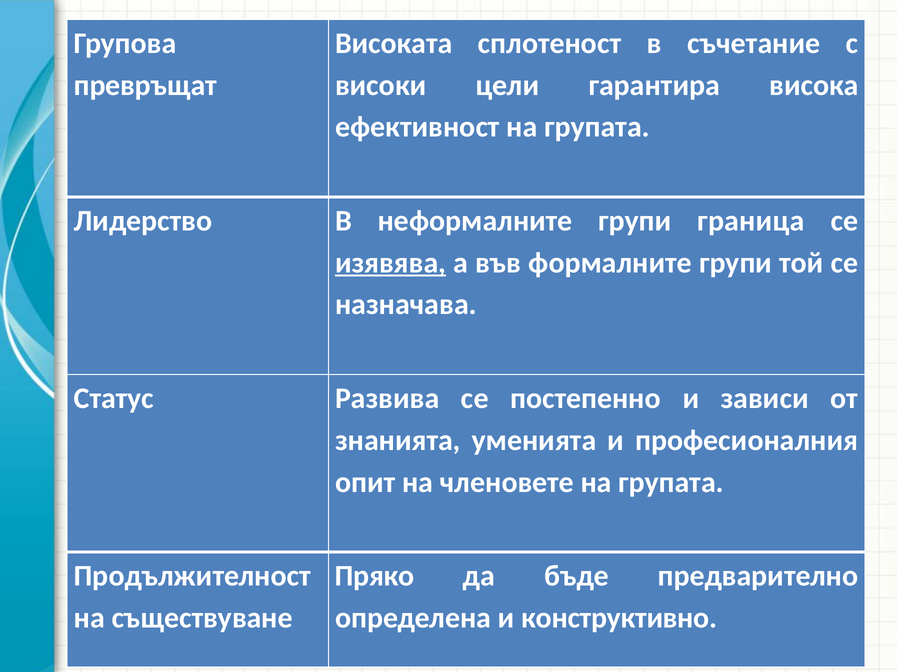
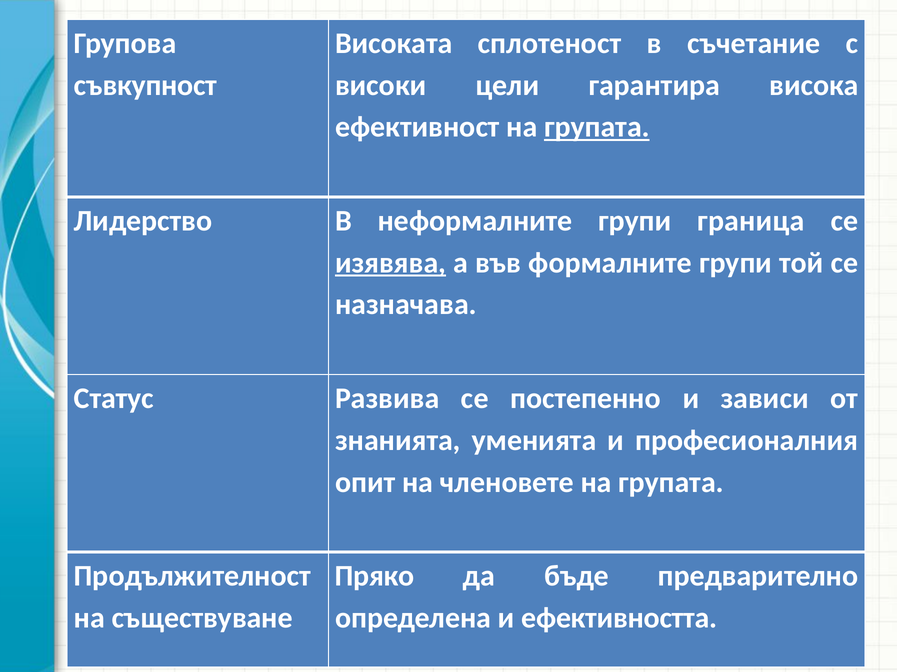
превръщат: превръщат -> съвкупност
групата at (597, 127) underline: none -> present
конструктивно: конструктивно -> ефективността
